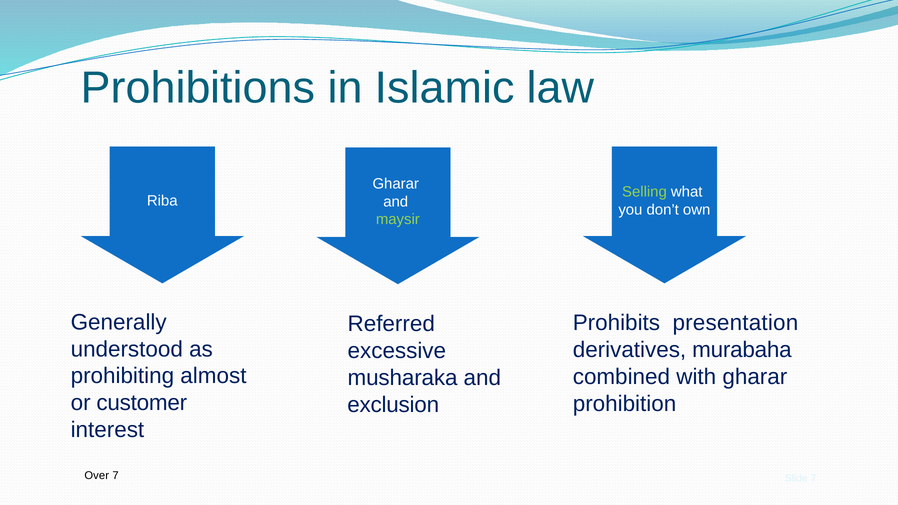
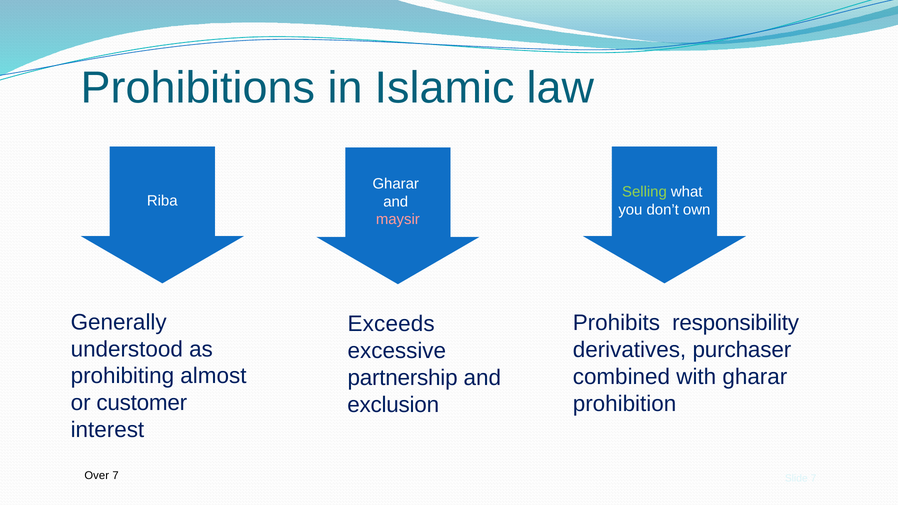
maysir colour: light green -> pink
presentation: presentation -> responsibility
Referred: Referred -> Exceeds
murabaha: murabaha -> purchaser
musharaka: musharaka -> partnership
